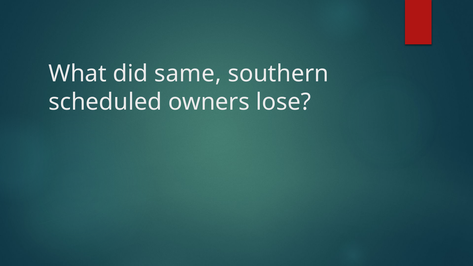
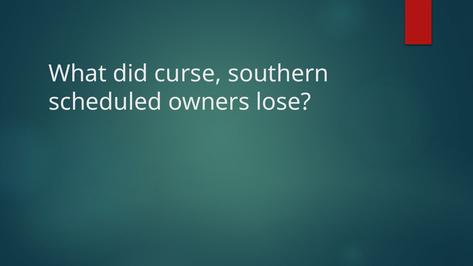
same: same -> curse
